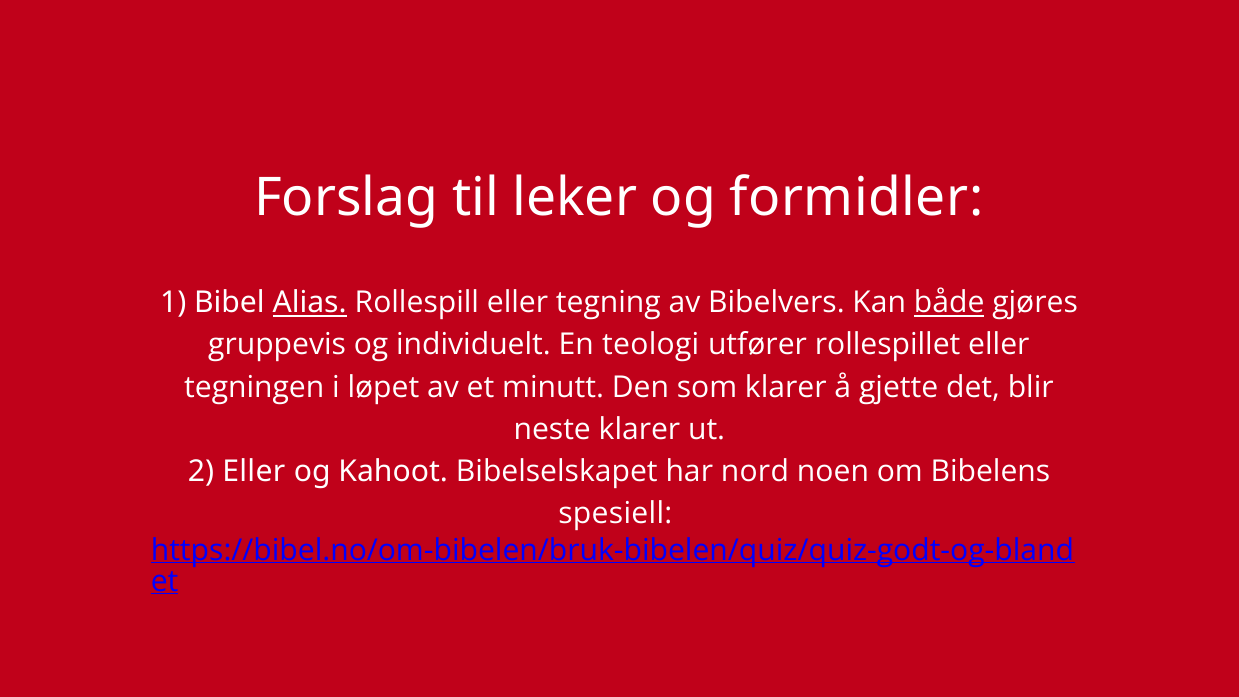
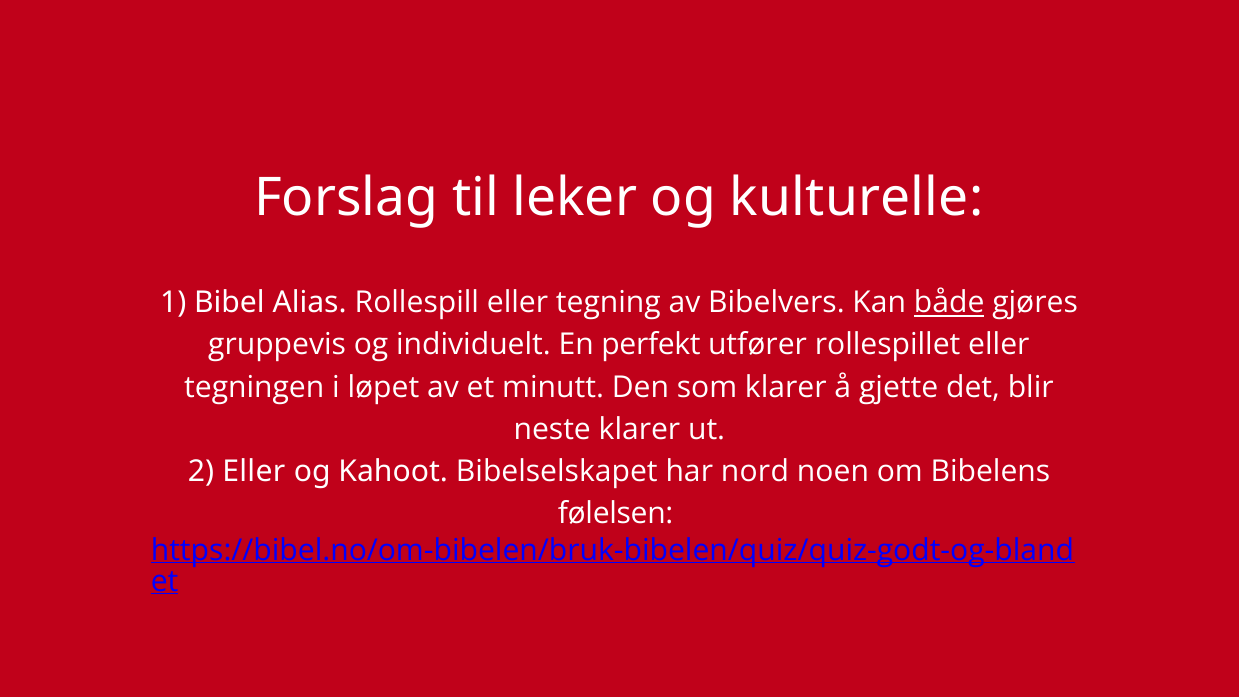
formidler: formidler -> kulturelle
Alias underline: present -> none
teologi: teologi -> perfekt
spesiell: spesiell -> følelsen
